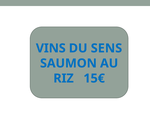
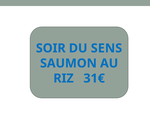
VINS: VINS -> SOIR
15€: 15€ -> 31€
